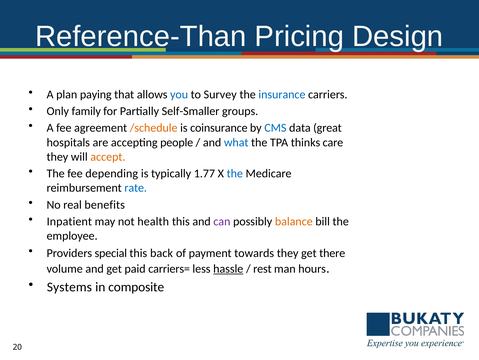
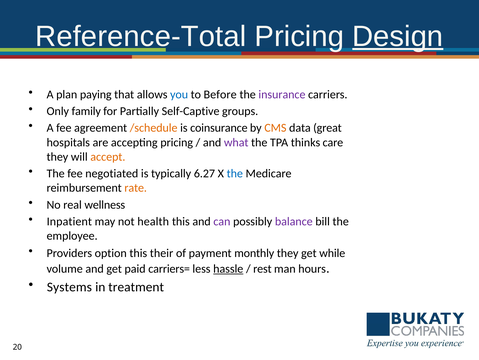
Reference-Than: Reference-Than -> Reference-Total
Design underline: none -> present
Survey: Survey -> Before
insurance colour: blue -> purple
Self-Smaller: Self-Smaller -> Self-Captive
CMS colour: blue -> orange
accepting people: people -> pricing
what colour: blue -> purple
depending: depending -> negotiated
1.77: 1.77 -> 6.27
rate colour: blue -> orange
benefits: benefits -> wellness
balance colour: orange -> purple
special: special -> option
back: back -> their
towards: towards -> monthly
there: there -> while
composite: composite -> treatment
